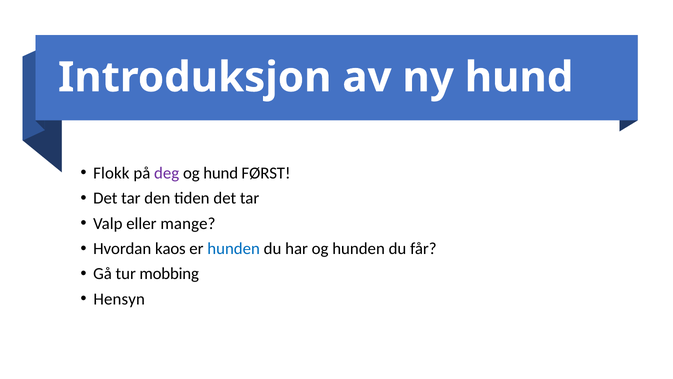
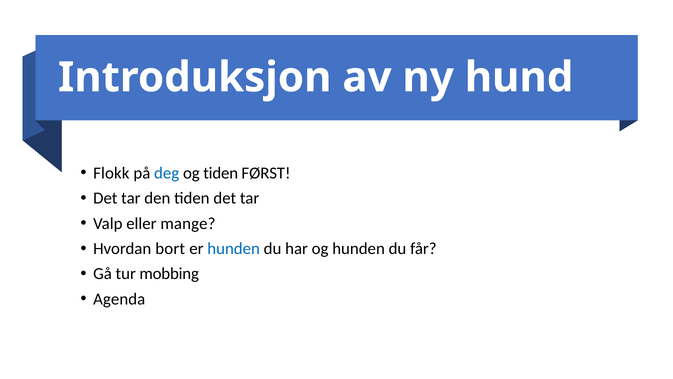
deg colour: purple -> blue
og hund: hund -> tiden
kaos: kaos -> bort
Hensyn: Hensyn -> Agenda
